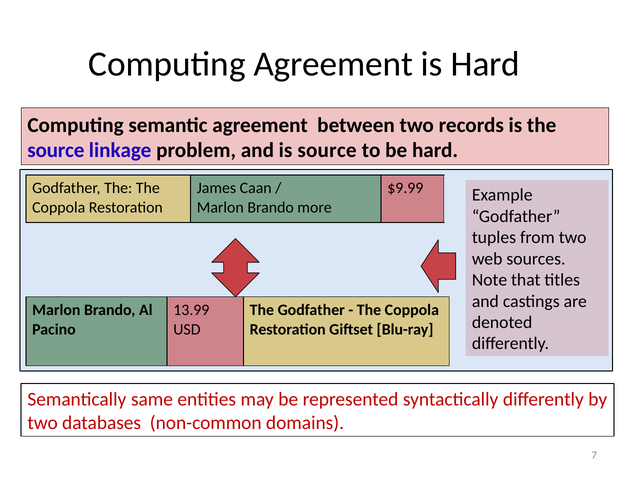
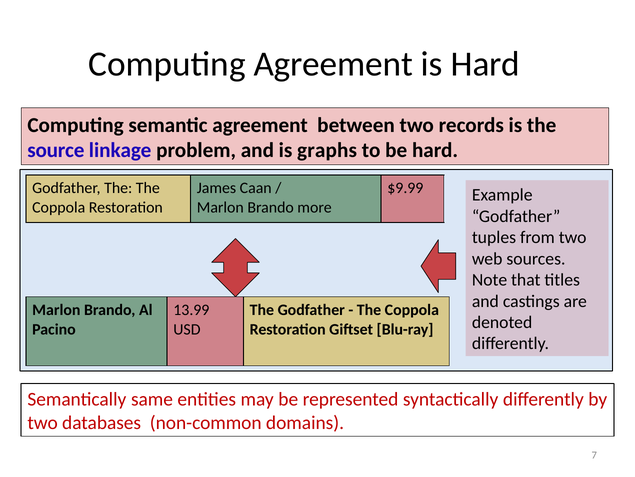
is source: source -> graphs
